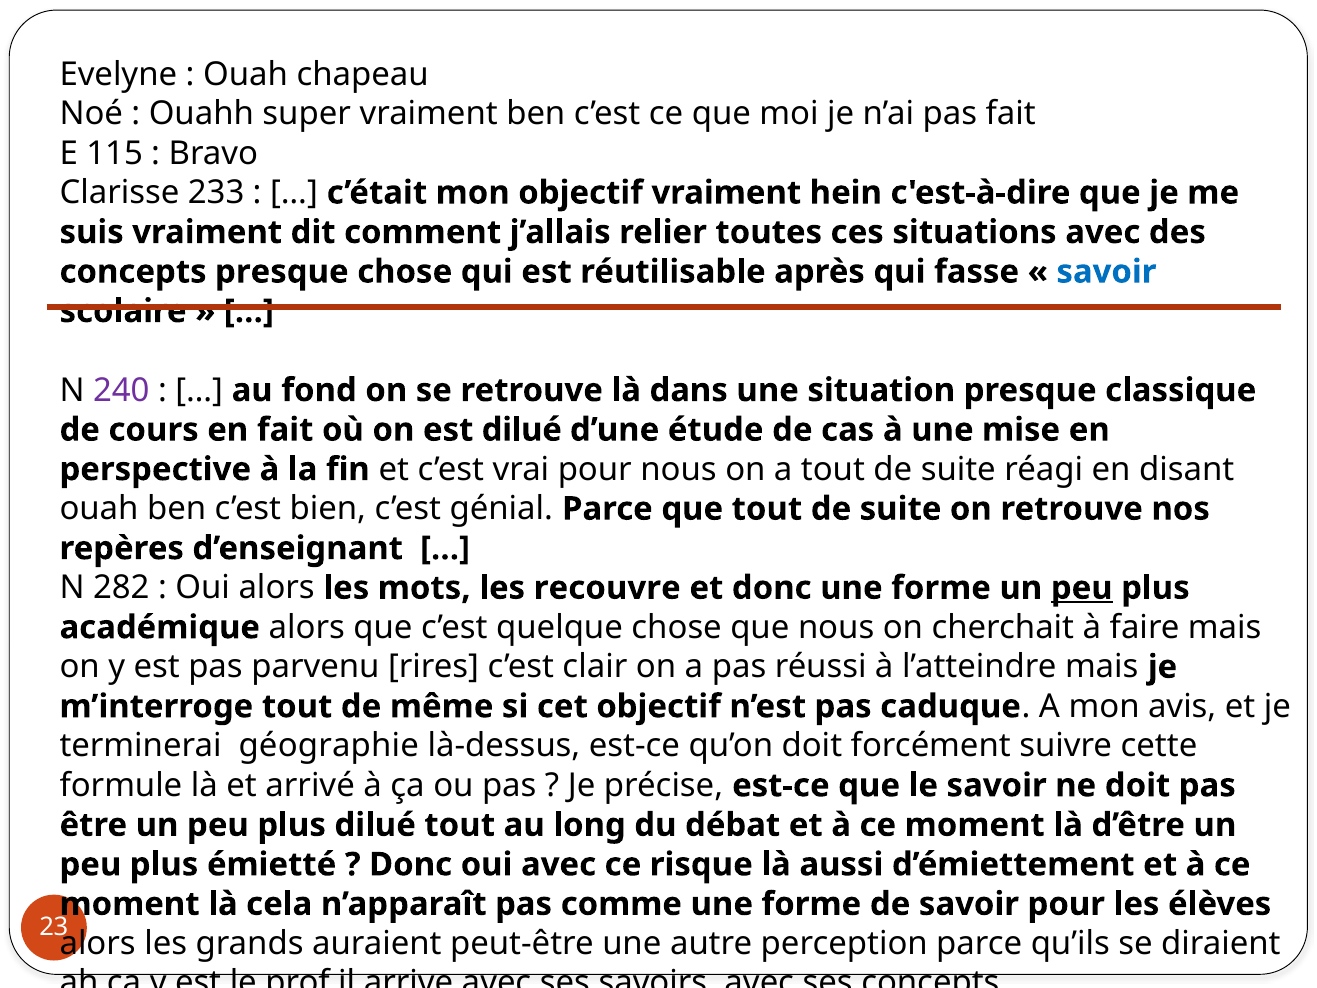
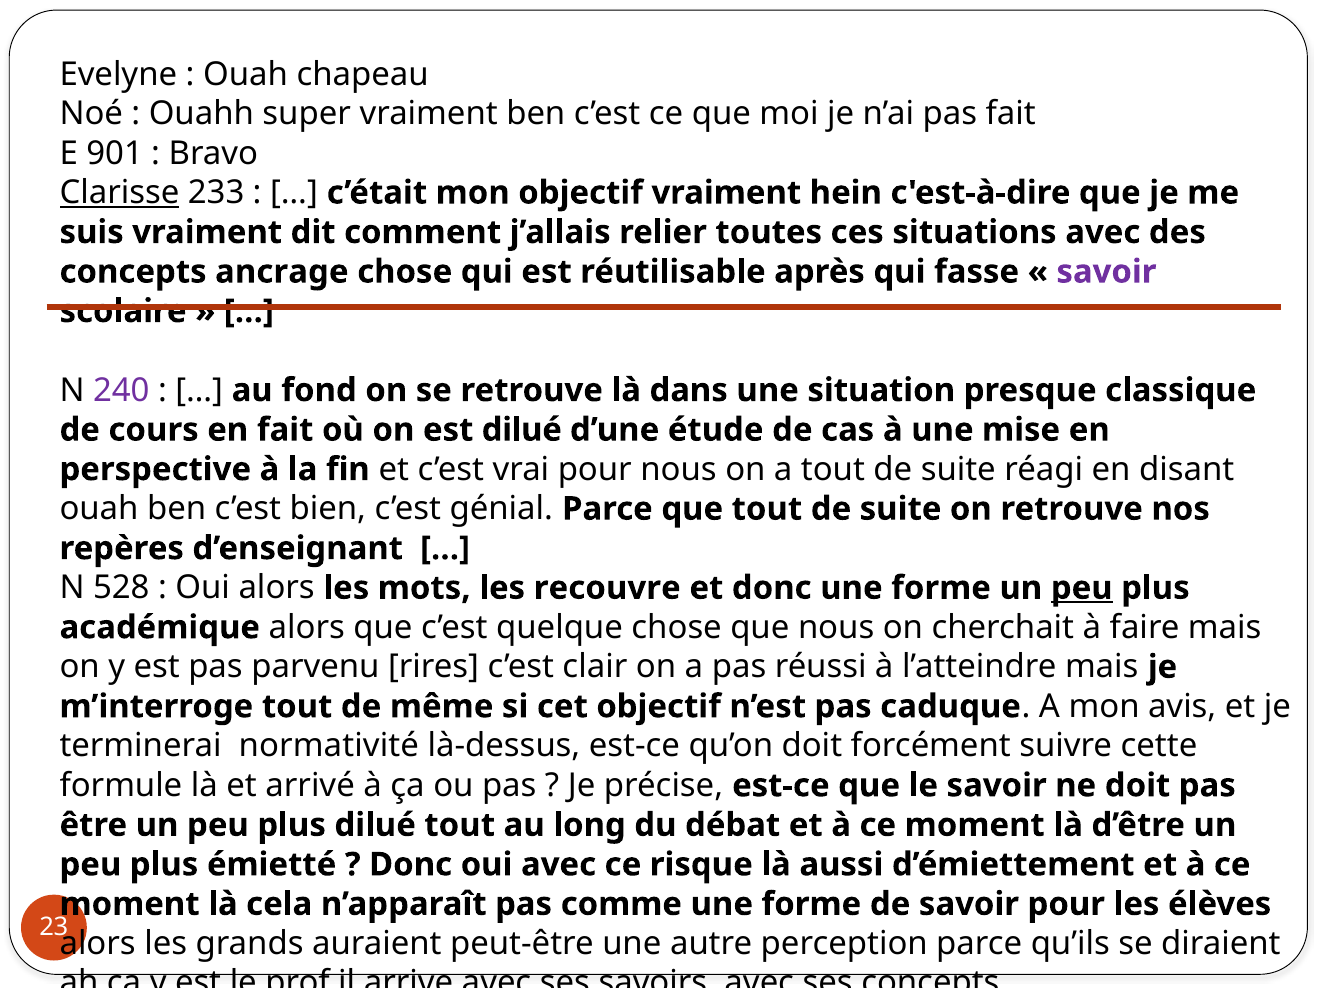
115: 115 -> 901
Clarisse underline: none -> present
concepts presque: presque -> ancrage
savoir at (1106, 272) colour: blue -> purple
282: 282 -> 528
géographie: géographie -> normativité
